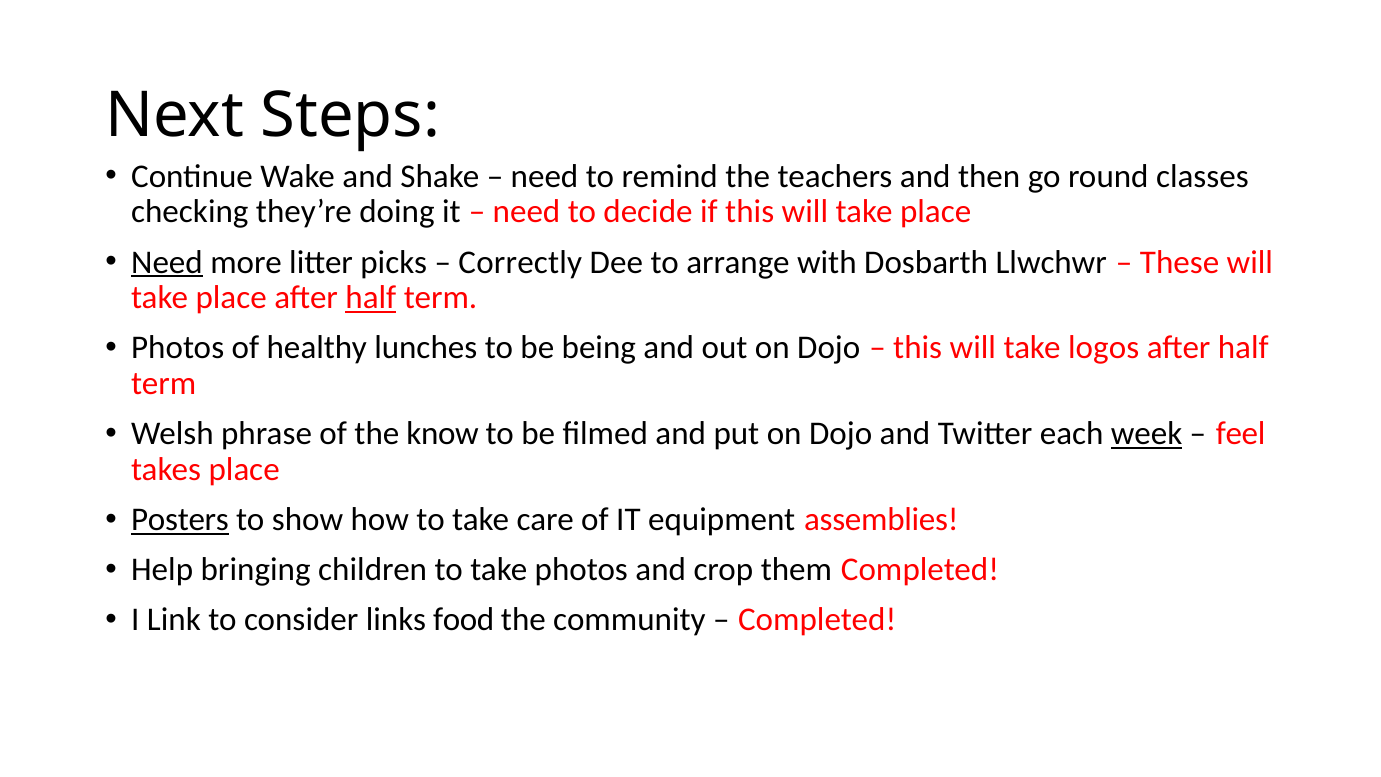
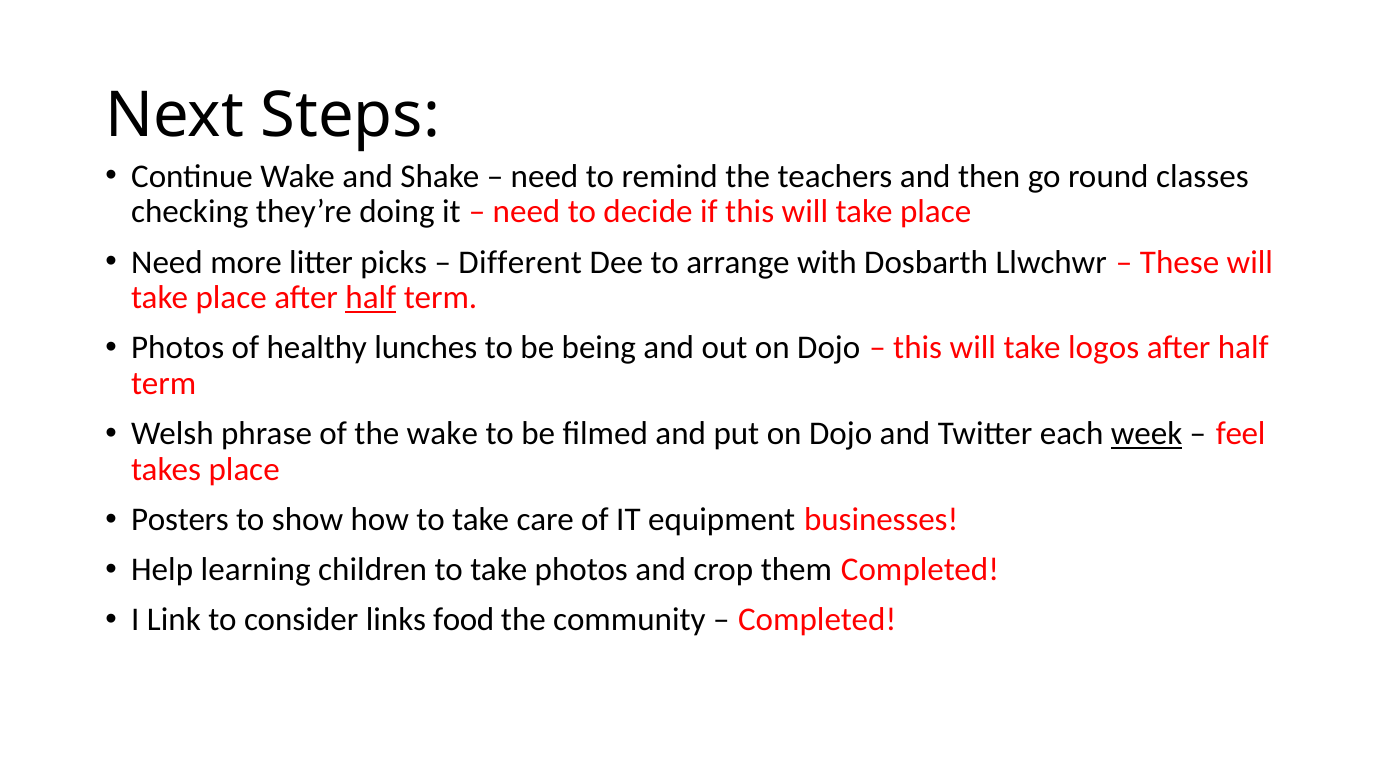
Need at (167, 262) underline: present -> none
Correctly: Correctly -> Different
the know: know -> wake
Posters underline: present -> none
assemblies: assemblies -> businesses
bringing: bringing -> learning
